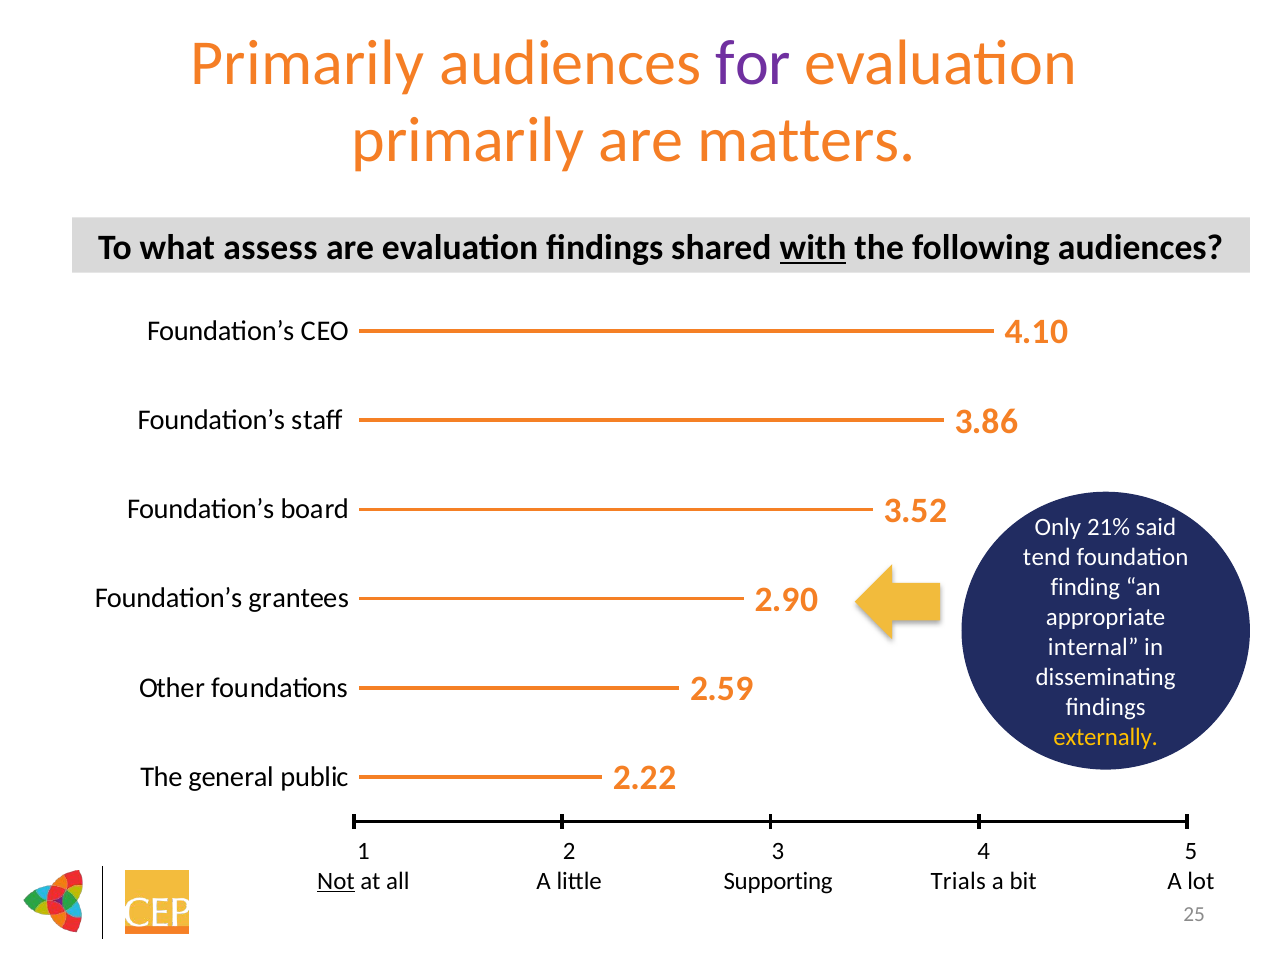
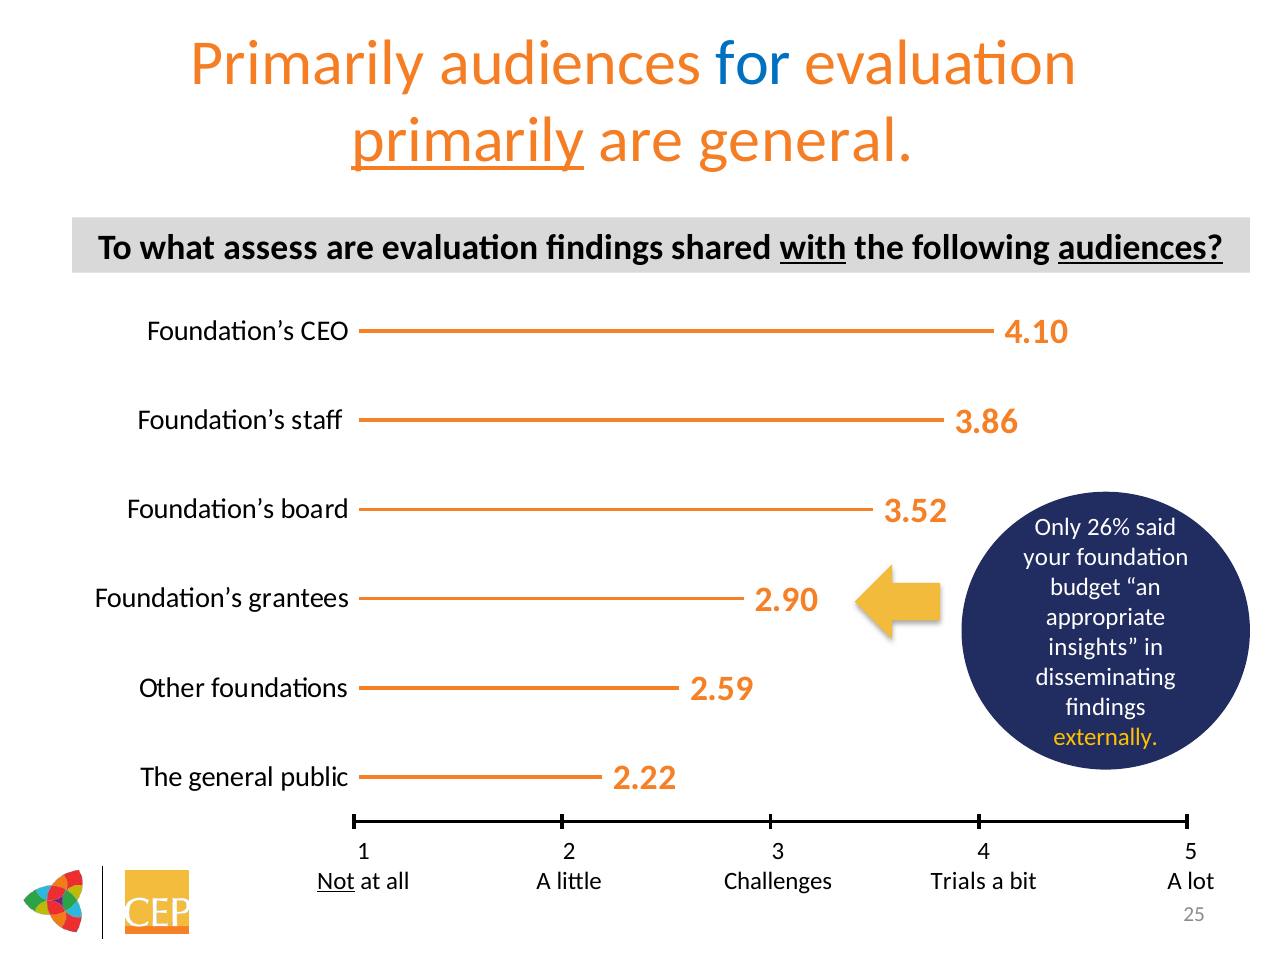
for colour: purple -> blue
primarily at (468, 140) underline: none -> present
are matters: matters -> general
audiences at (1141, 247) underline: none -> present
21%: 21% -> 26%
tend: tend -> your
finding: finding -> budget
internal: internal -> insights
Supporting: Supporting -> Challenges
